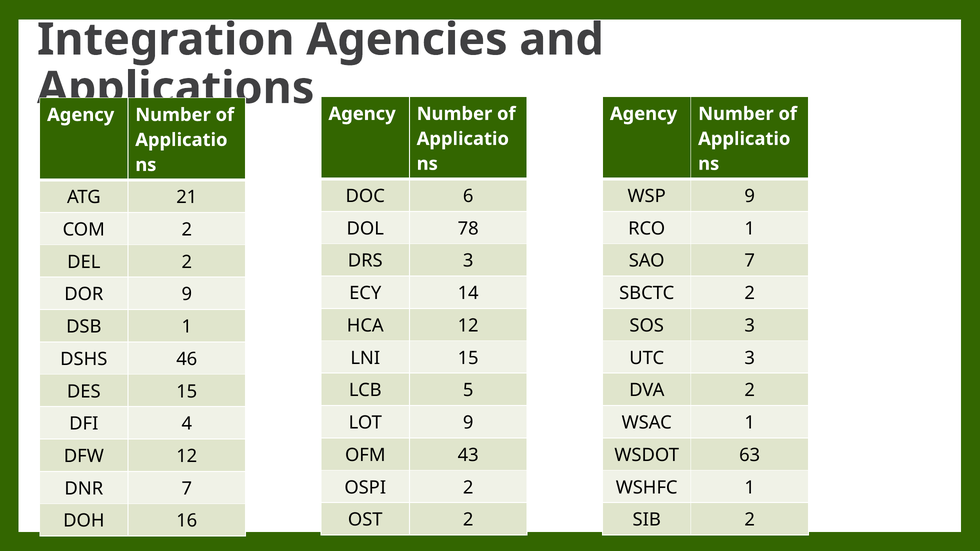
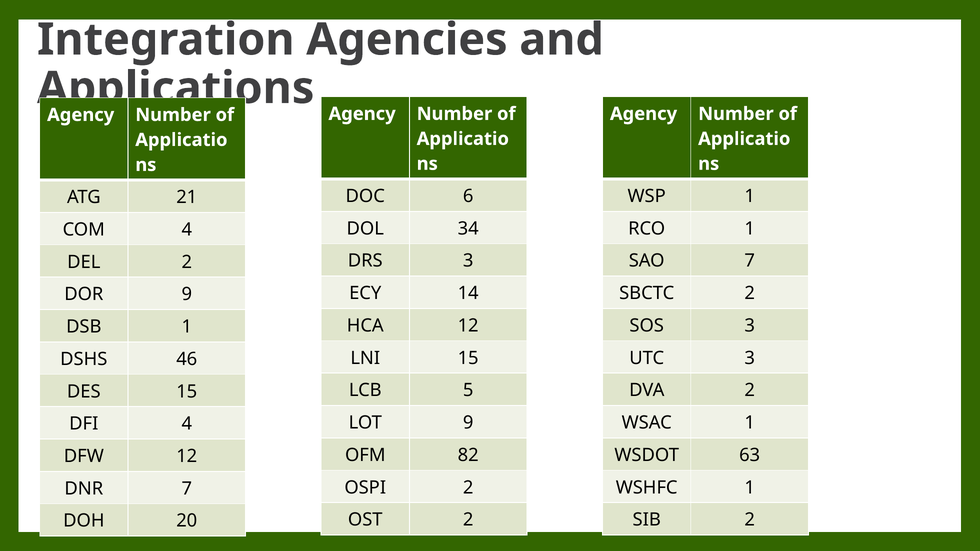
WSP 9: 9 -> 1
78: 78 -> 34
COM 2: 2 -> 4
43: 43 -> 82
16: 16 -> 20
